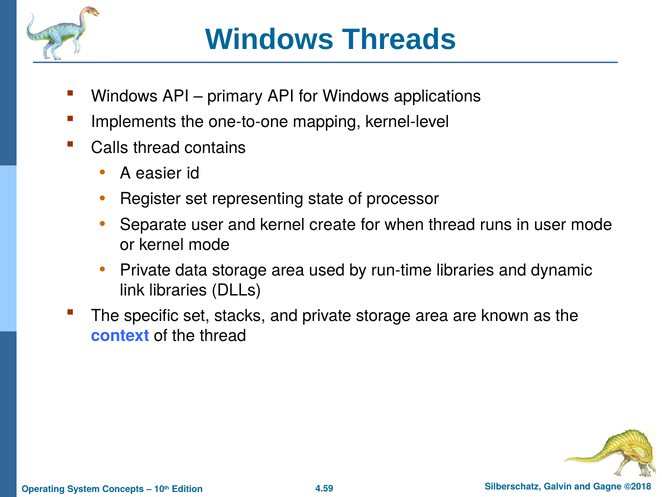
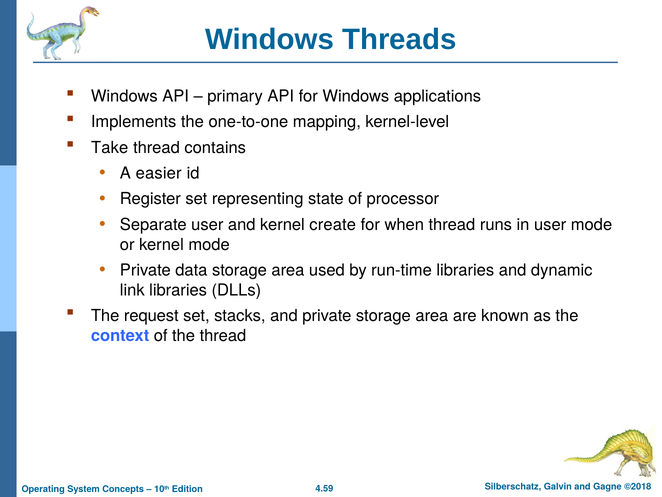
Calls: Calls -> Take
specific: specific -> request
